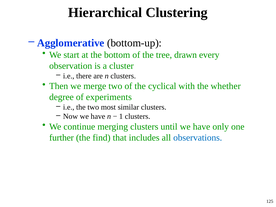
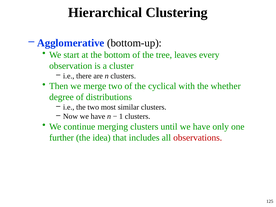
drawn: drawn -> leaves
experiments: experiments -> distributions
find: find -> idea
observations colour: blue -> red
